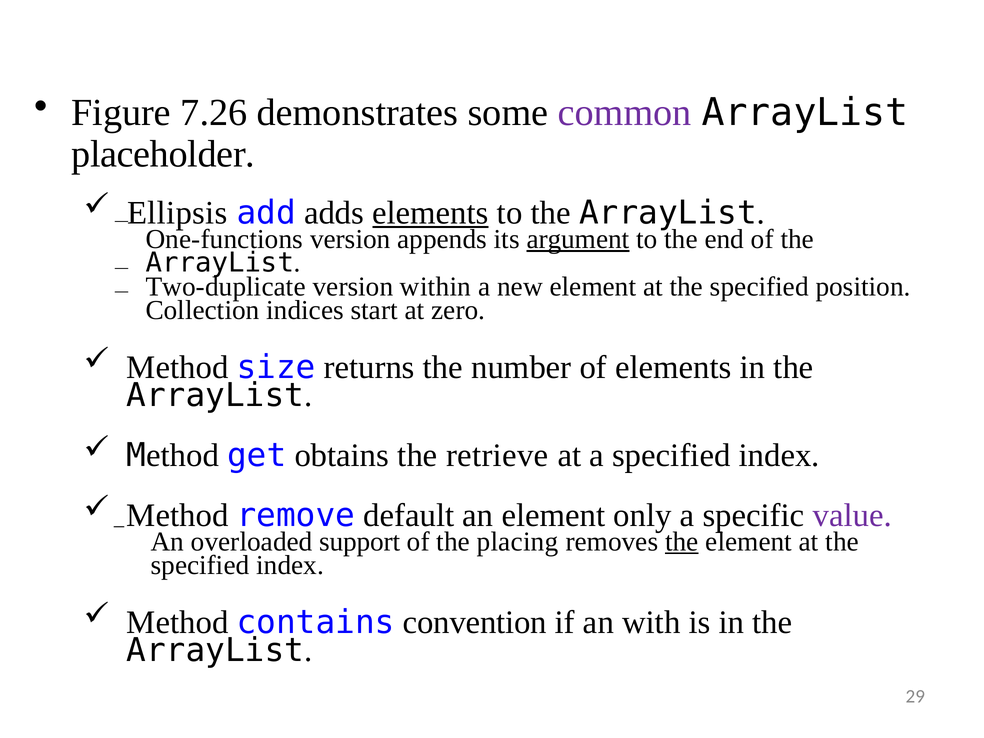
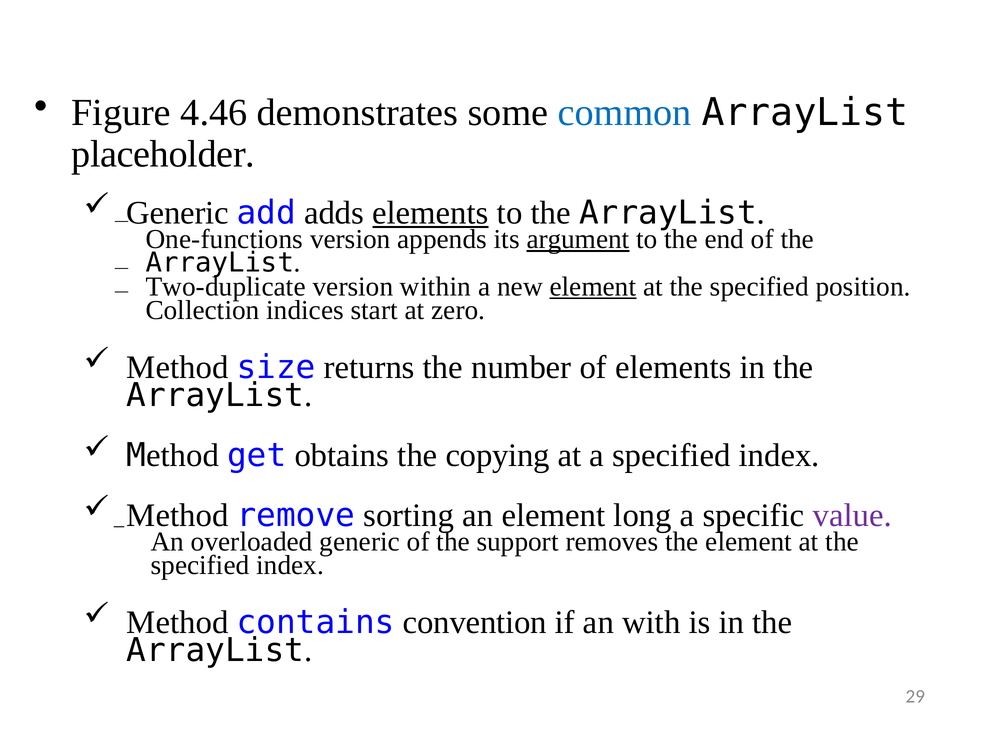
7.26: 7.26 -> 4.46
common colour: purple -> blue
Ellipsis at (177, 213): Ellipsis -> Generic
element at (593, 287) underline: none -> present
retrieve: retrieve -> copying
default: default -> sorting
only: only -> long
overloaded support: support -> generic
placing: placing -> support
the at (682, 542) underline: present -> none
